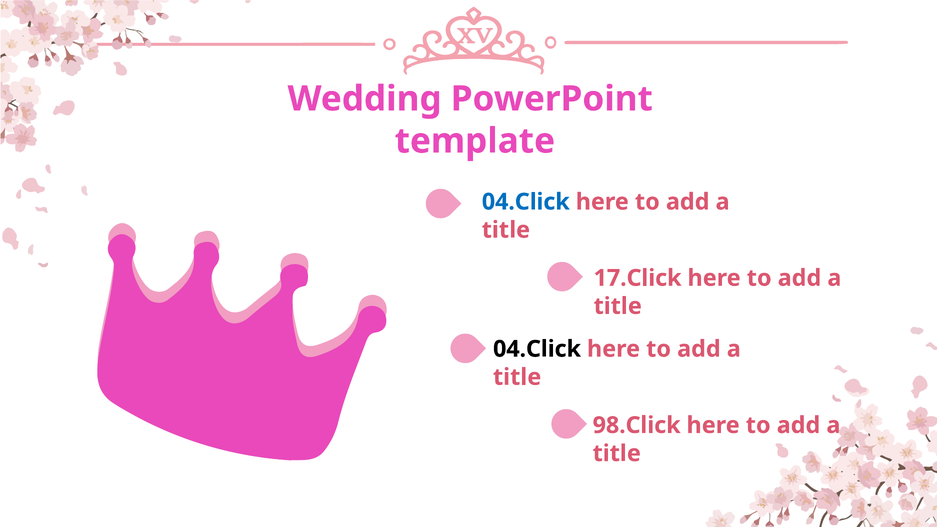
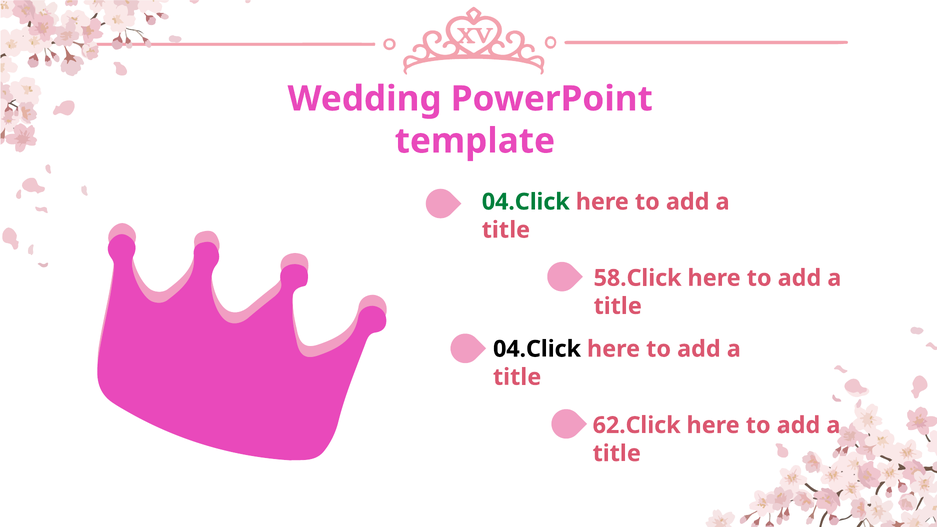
04.Click at (526, 202) colour: blue -> green
17.Click: 17.Click -> 58.Click
98.Click: 98.Click -> 62.Click
